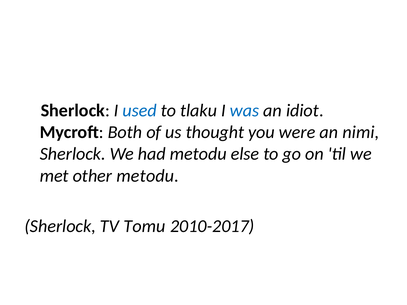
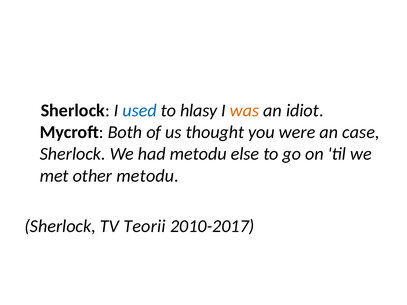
tlaku: tlaku -> hlasy
was colour: blue -> orange
nimi: nimi -> case
Tomu: Tomu -> Teorii
